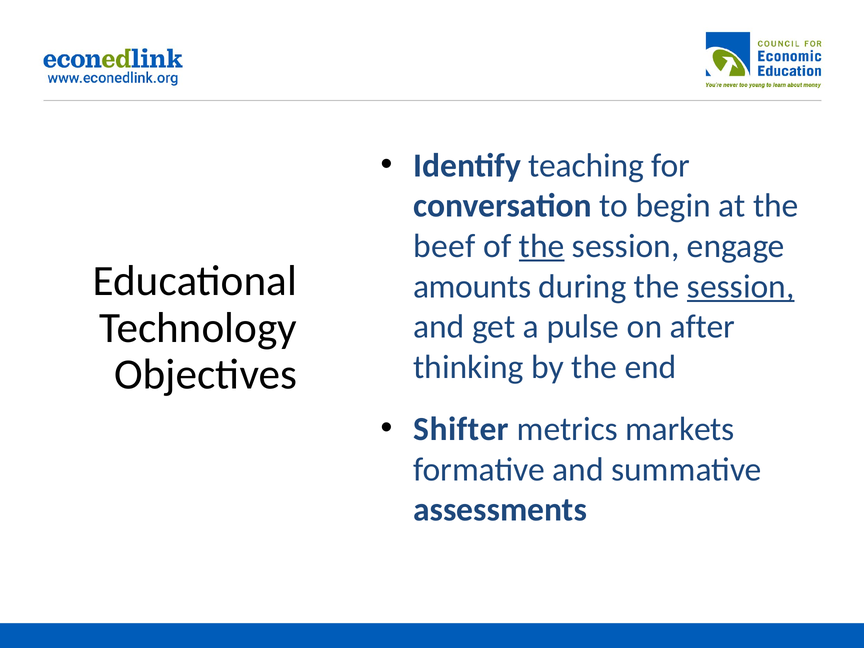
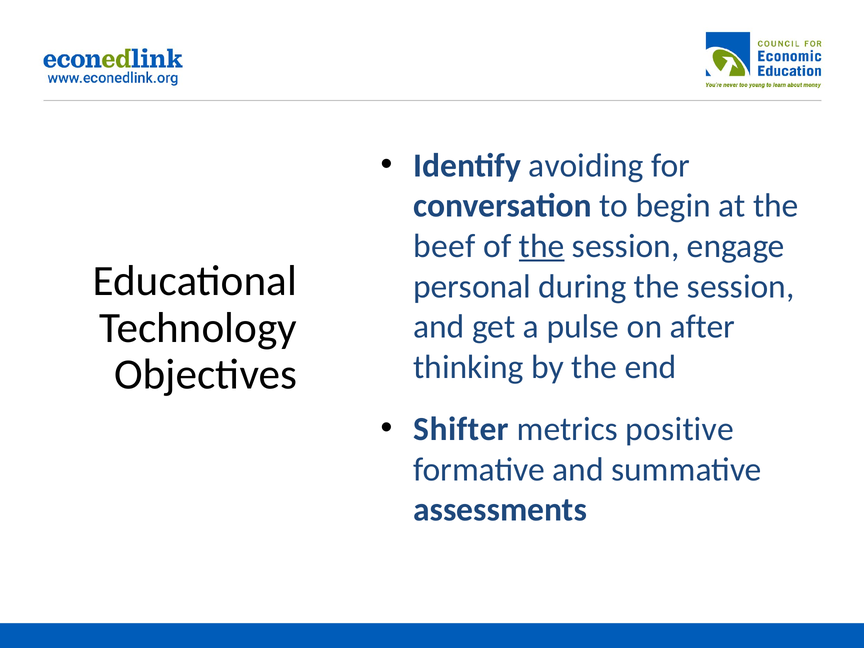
teaching: teaching -> avoiding
amounts: amounts -> personal
session at (741, 286) underline: present -> none
markets: markets -> positive
